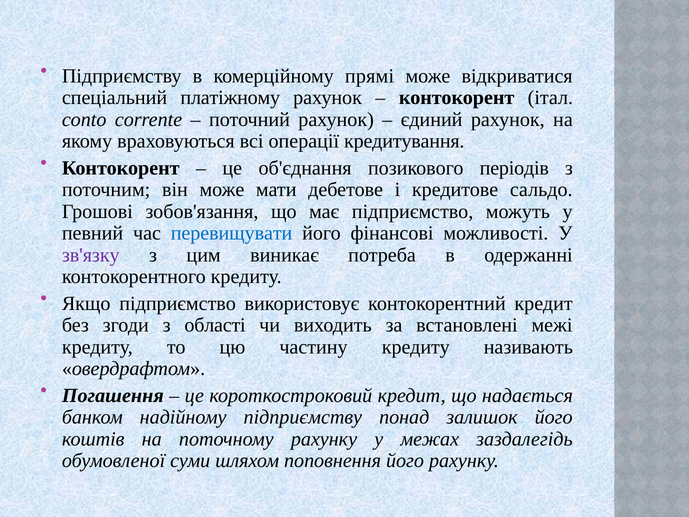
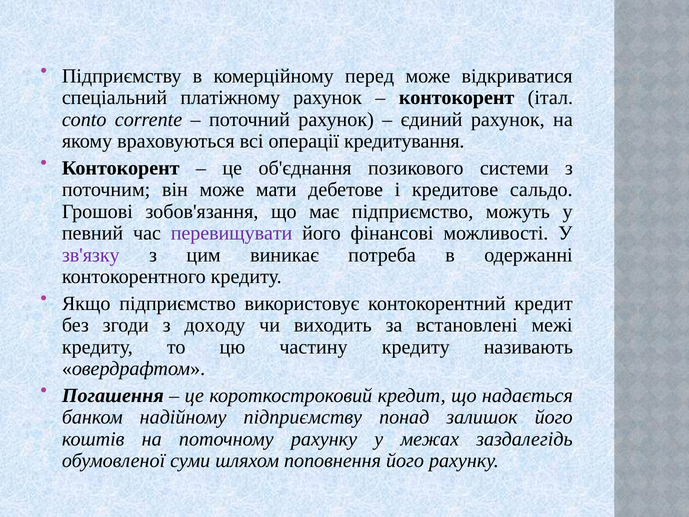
прямі: прямі -> перед
періодів: періодів -> системи
перевищувати colour: blue -> purple
області: області -> доходу
